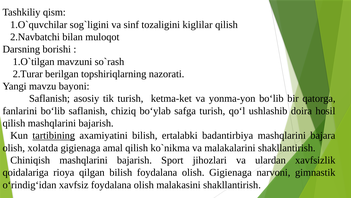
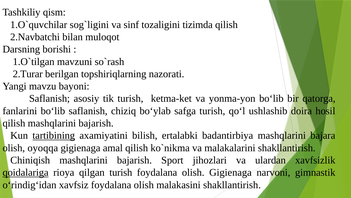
kiglilar: kiglilar -> tizimda
xolatda: xolatda -> oyoqqa
qoidalariga underline: none -> present
qilgan bilish: bilish -> turish
